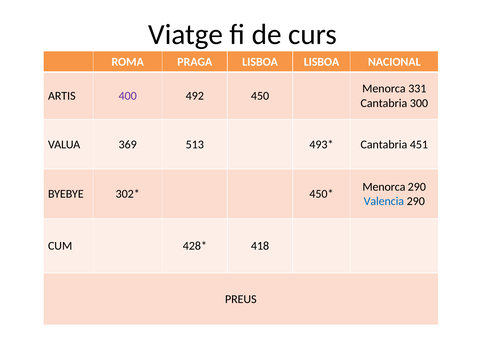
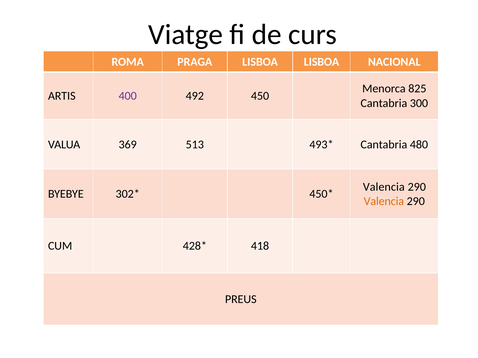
331: 331 -> 825
451: 451 -> 480
Menorca at (384, 187): Menorca -> Valencia
Valencia at (384, 202) colour: blue -> orange
